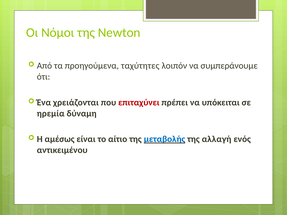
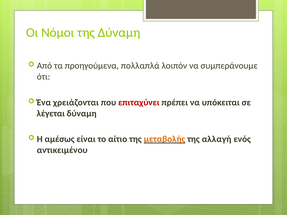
της Newton: Newton -> Δύναμη
ταχύτητες: ταχύτητες -> πολλαπλά
ηρεμία: ηρεμία -> λέγεται
μεταβολής colour: blue -> orange
